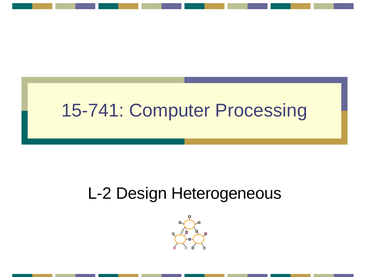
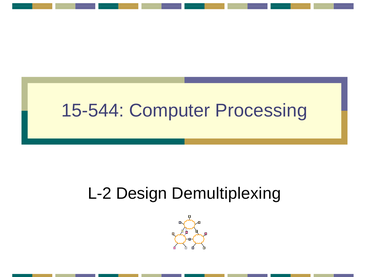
15-741: 15-741 -> 15-544
Heterogeneous: Heterogeneous -> Demultiplexing
